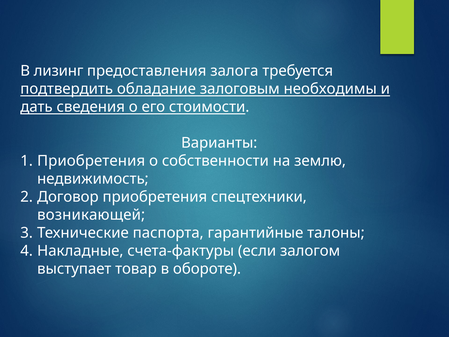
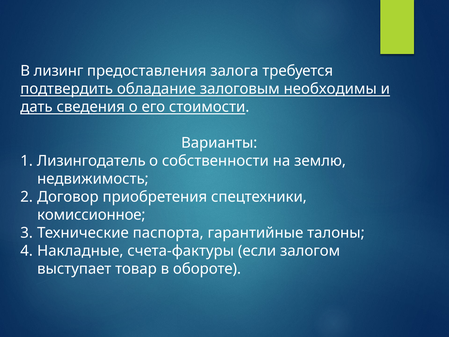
Приобретения at (91, 161): Приобретения -> Лизингодатель
возникающей: возникающей -> комиссионное
